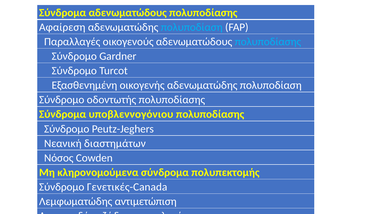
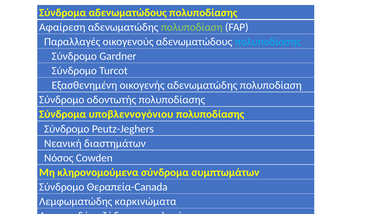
πολυποδίαση at (192, 27) colour: light blue -> light green
πολυπεκτομής: πολυπεκτομής -> συμπτωμάτων
Γενετικές-Canada: Γενετικές-Canada -> Θεραπεία-Canada
αντιμετώπιση: αντιμετώπιση -> καρκινώματα
